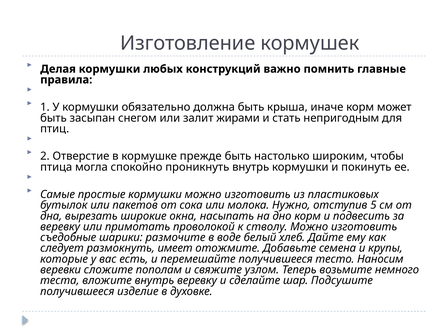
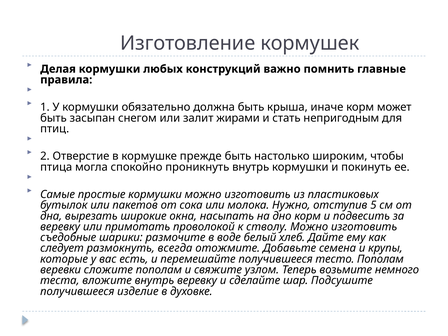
имеет: имеет -> всегда
тесто Наносим: Наносим -> Пополам
